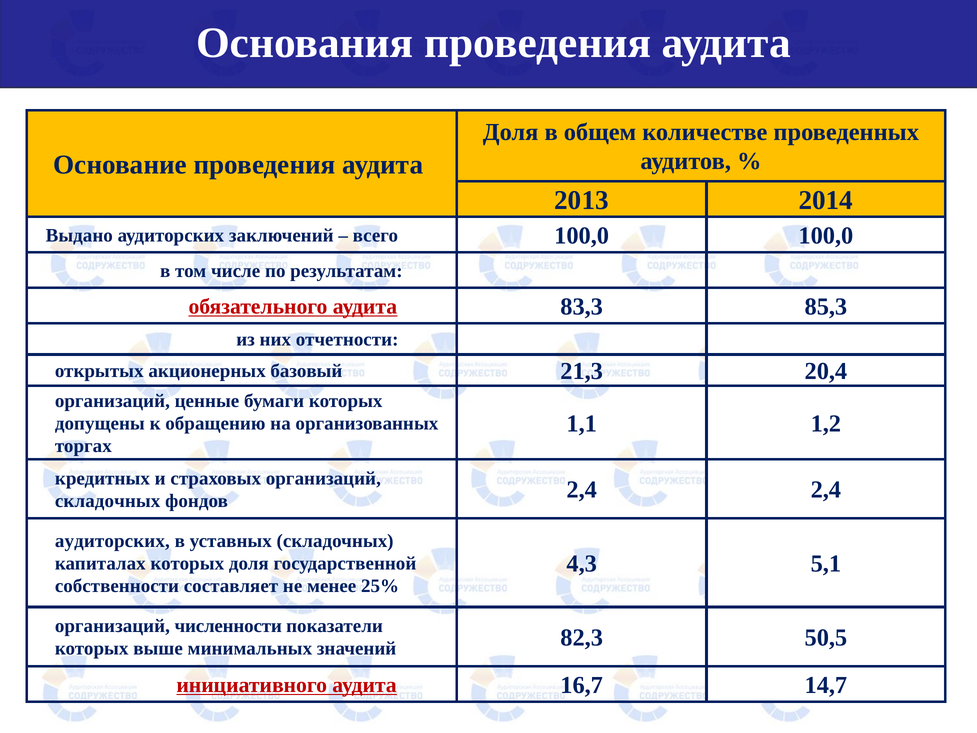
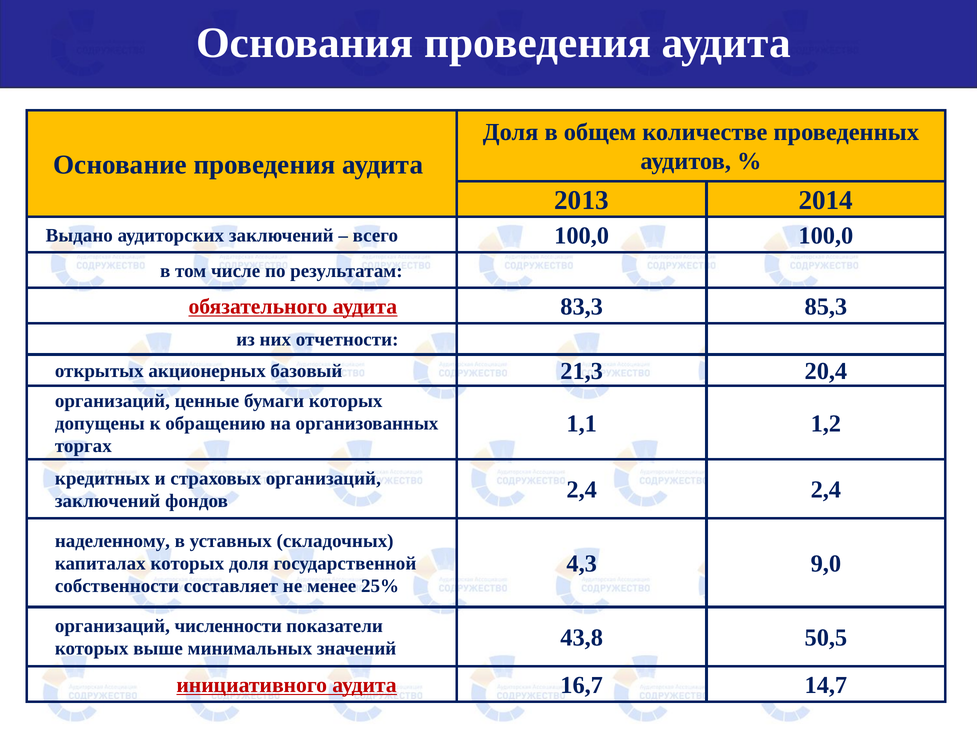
складочных at (108, 501): складочных -> заключений
аудиторских at (112, 541): аудиторских -> наделенному
5,1: 5,1 -> 9,0
82,3: 82,3 -> 43,8
